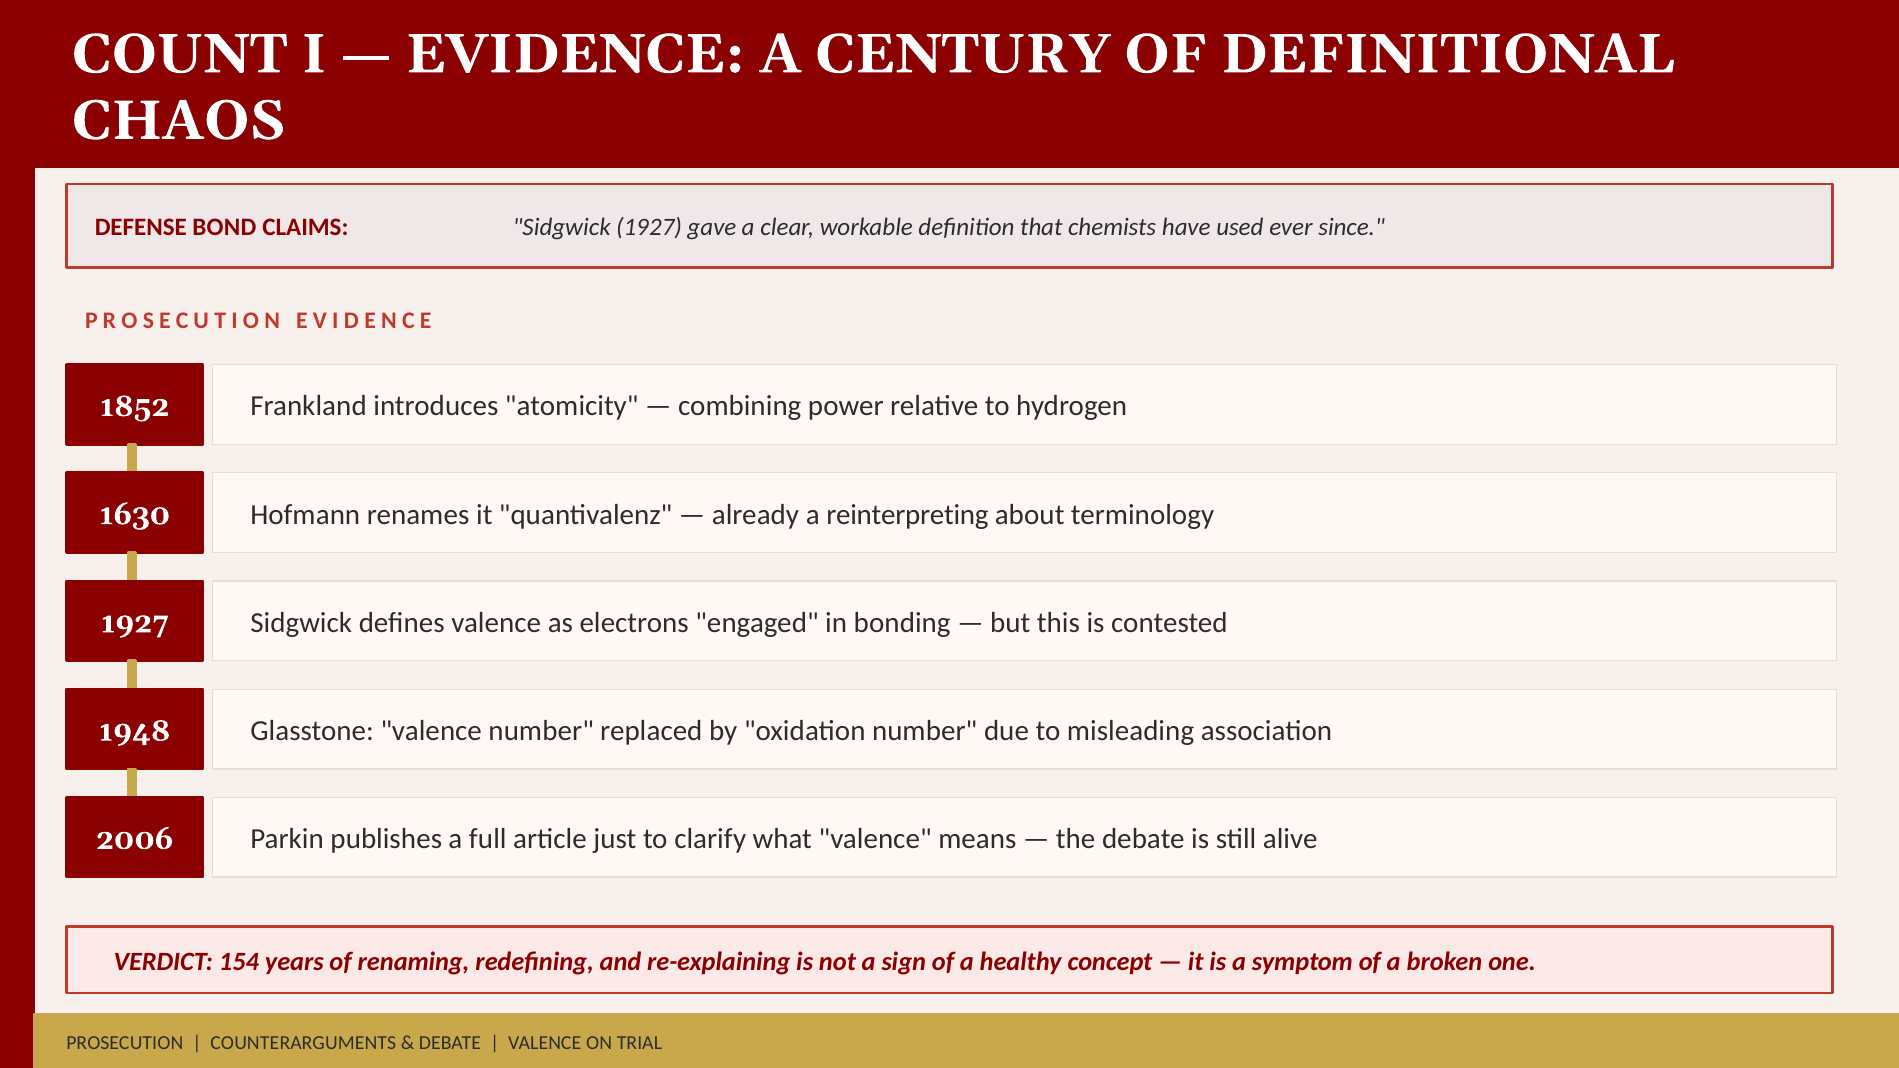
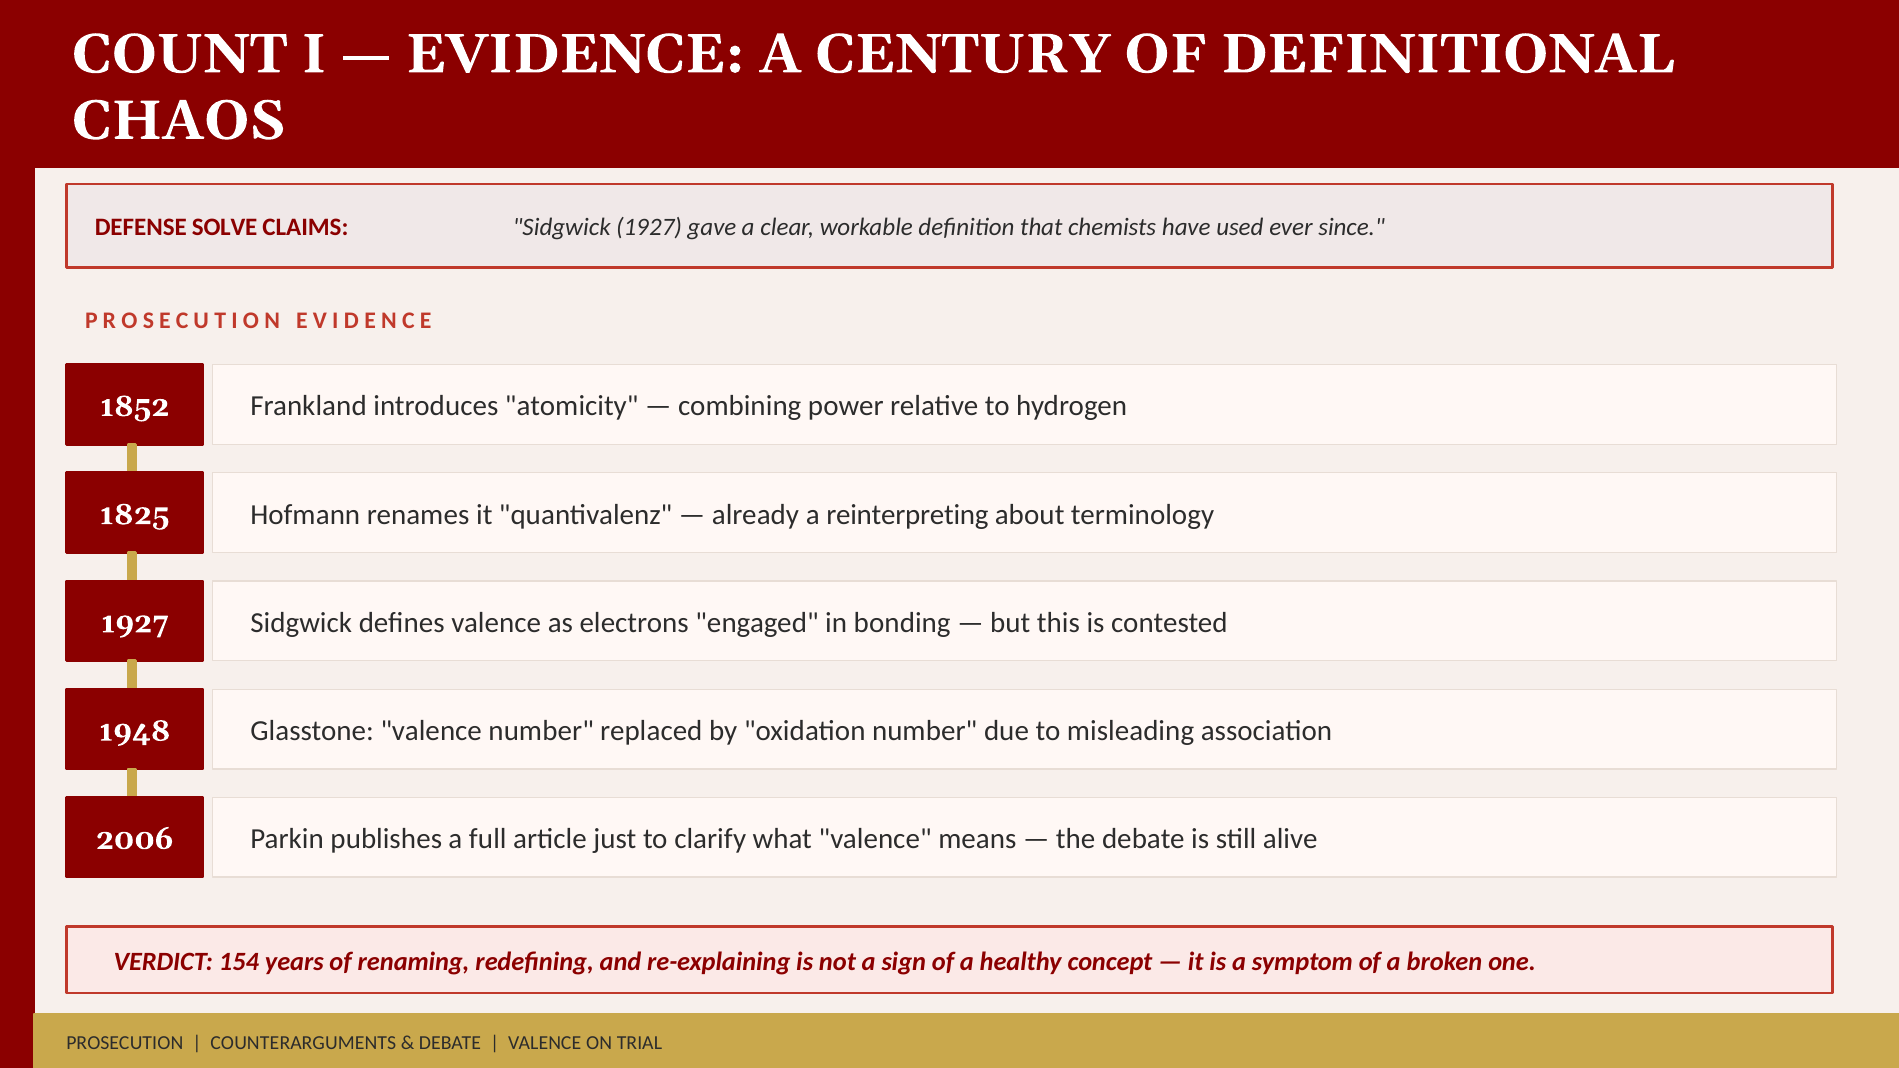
BOND: BOND -> SOLVE
1630: 1630 -> 1825
